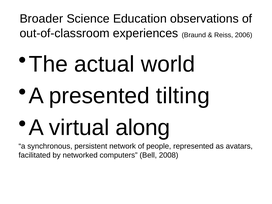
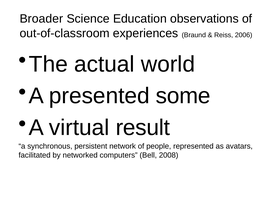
tilting: tilting -> some
along: along -> result
